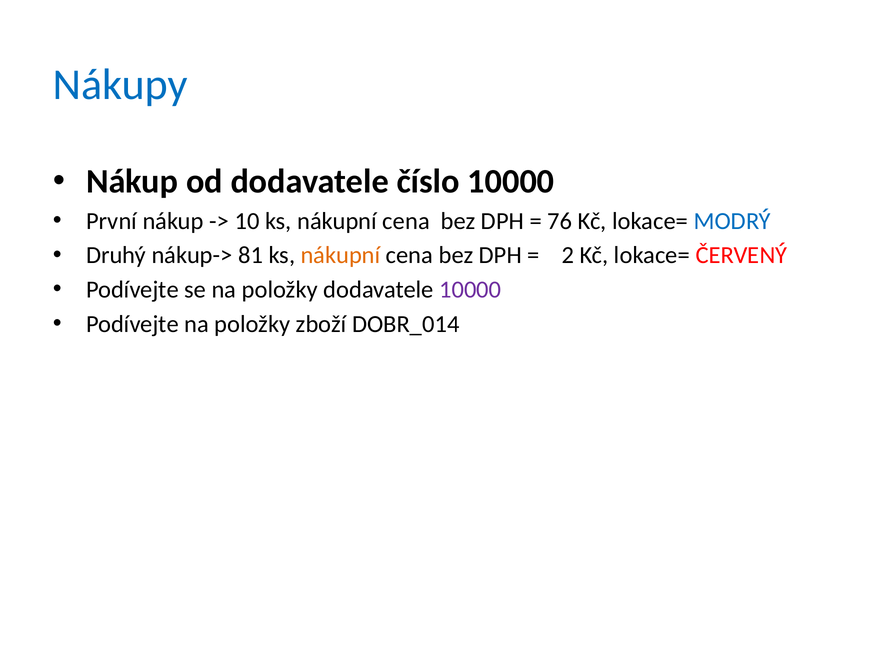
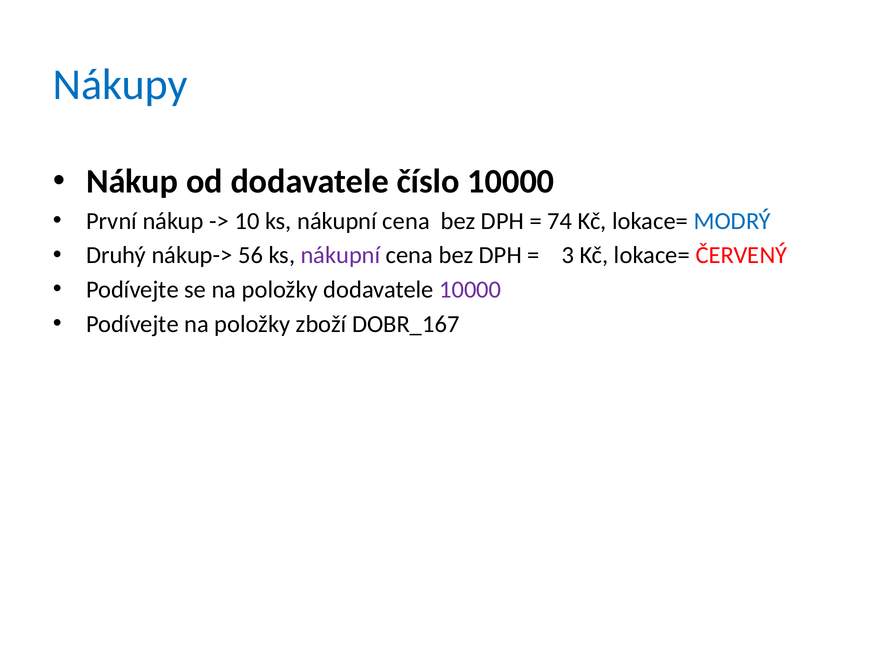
76: 76 -> 74
81: 81 -> 56
nákupní at (340, 256) colour: orange -> purple
2: 2 -> 3
DOBR_014: DOBR_014 -> DOBR_167
